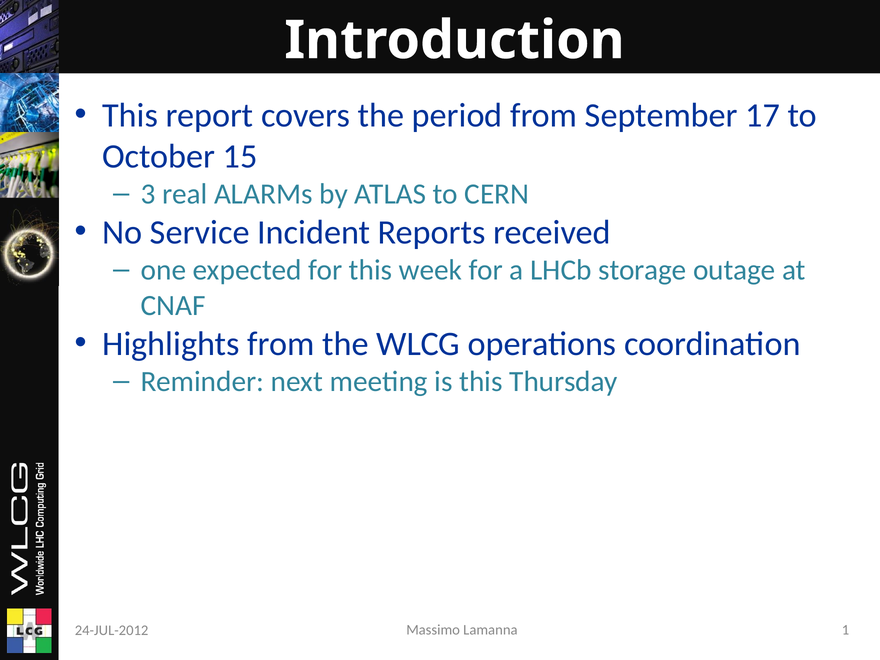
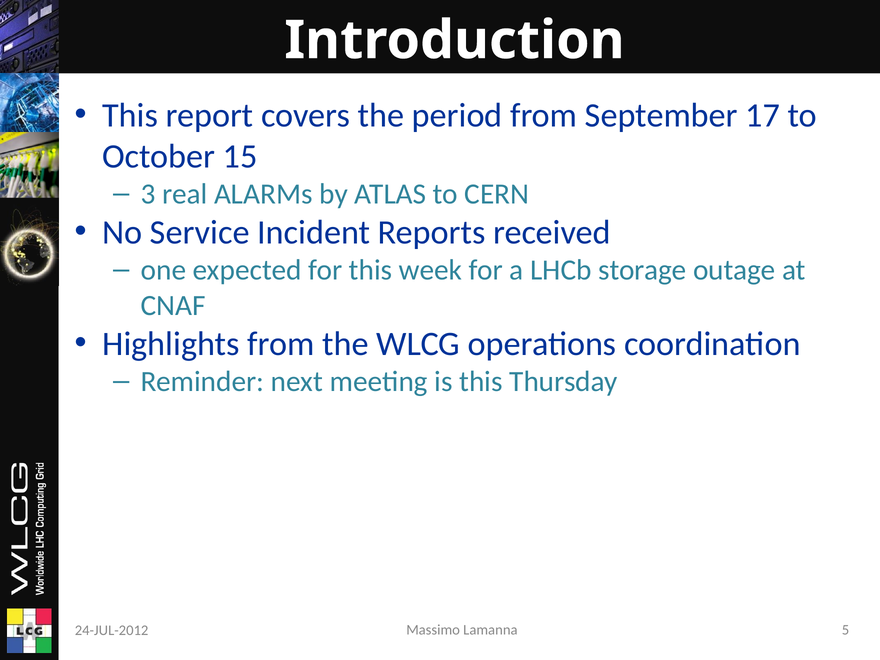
1: 1 -> 5
